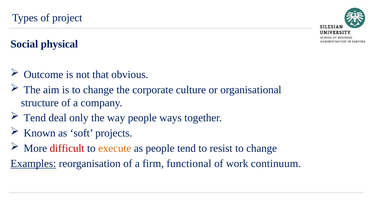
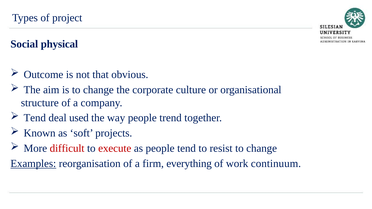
only: only -> used
ways: ways -> trend
execute colour: orange -> red
functional: functional -> everything
